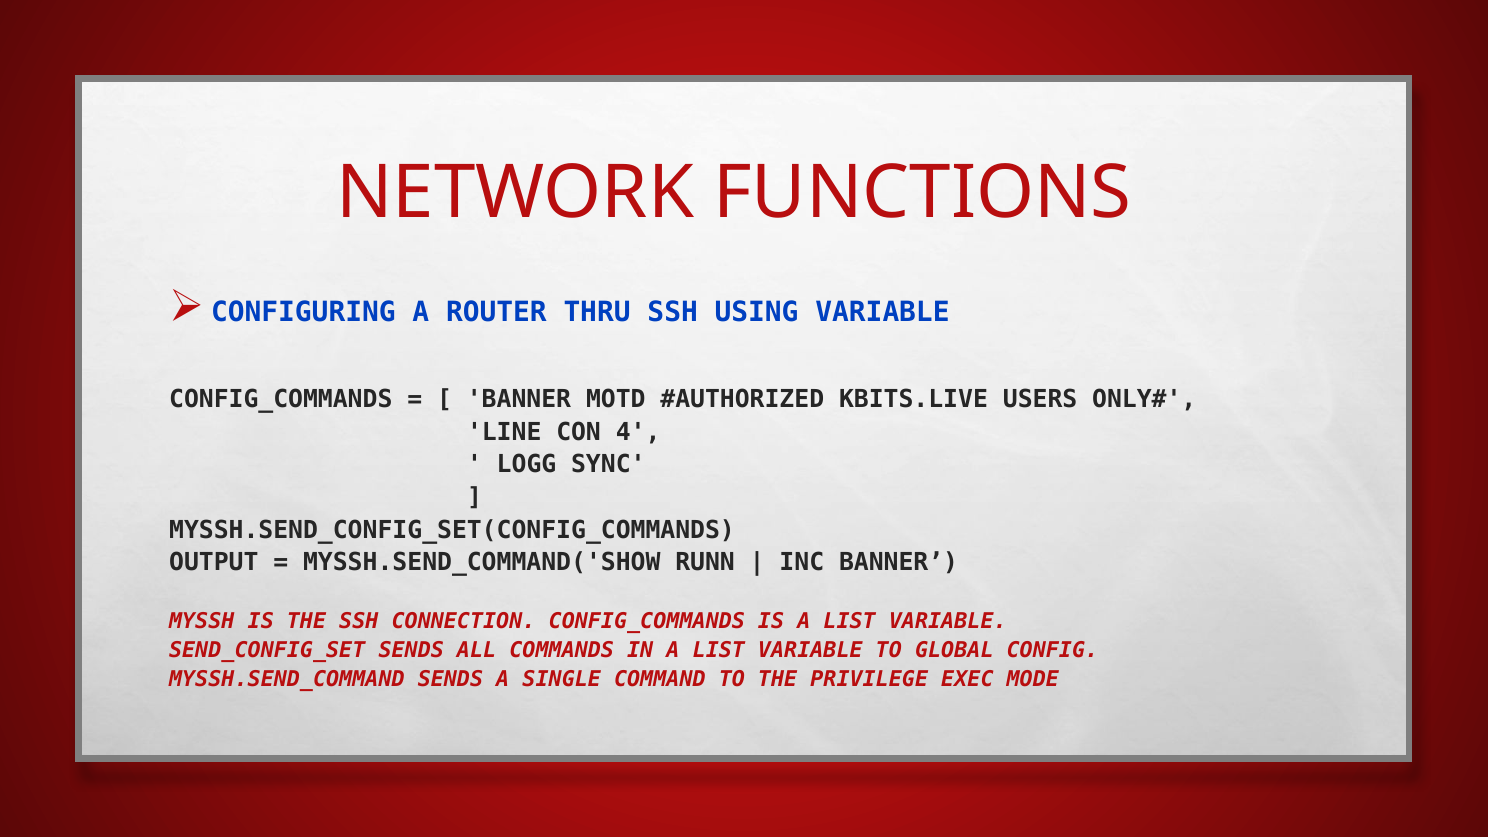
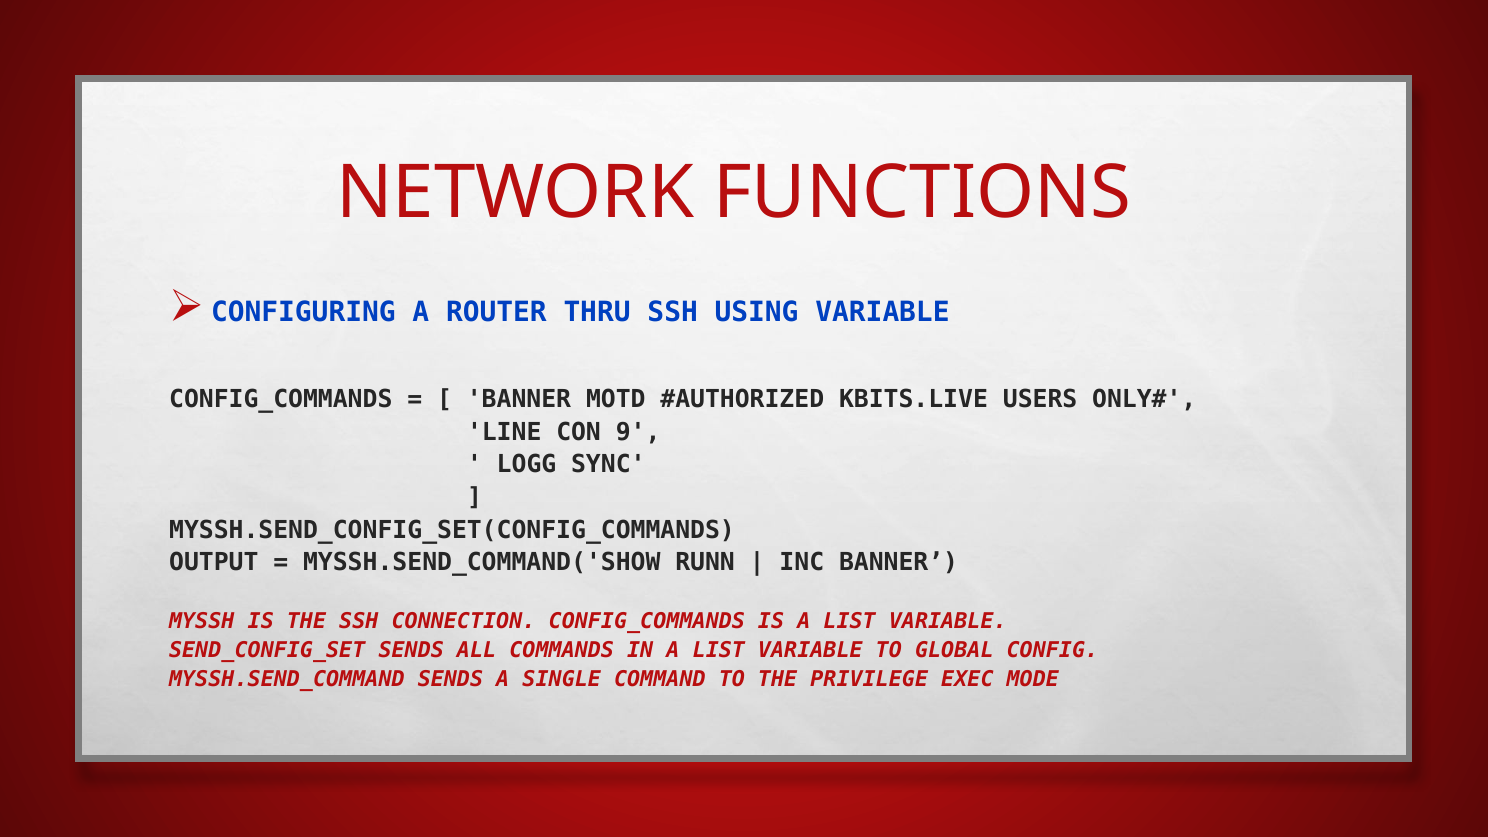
4: 4 -> 9
